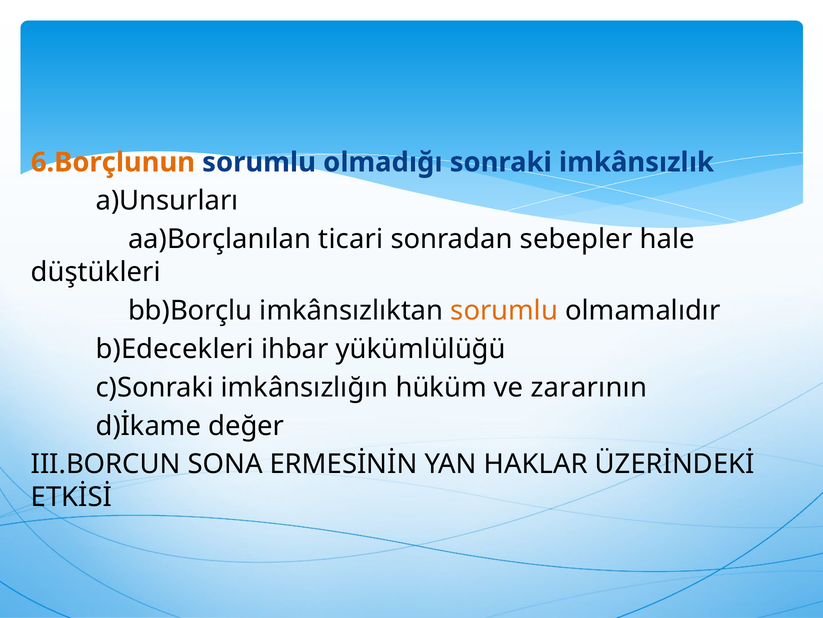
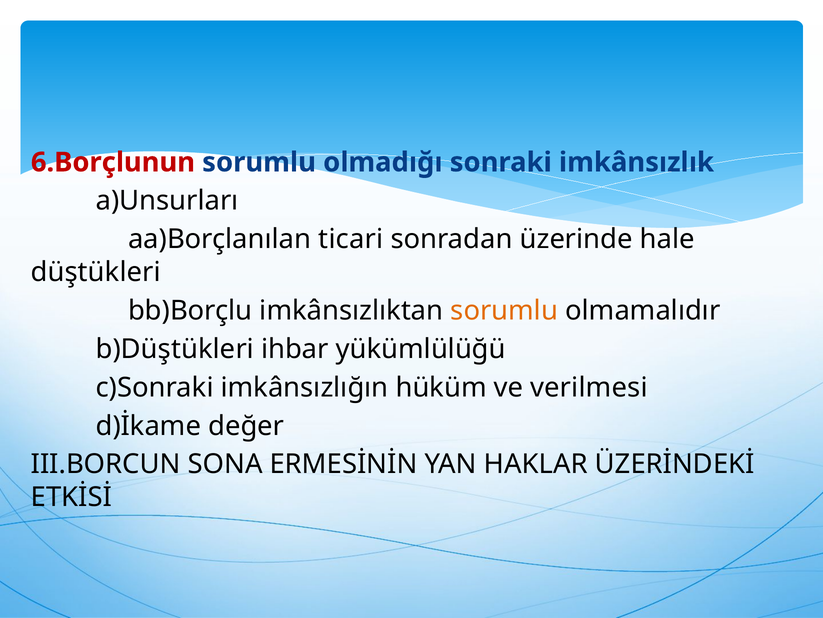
6.Borçlunun colour: orange -> red
sebepler: sebepler -> üzerinde
b)Edecekleri: b)Edecekleri -> b)Düştükleri
zararının: zararının -> verilmesi
